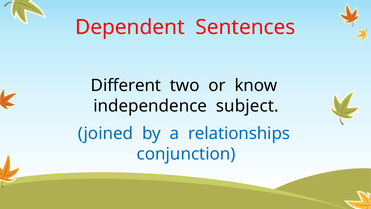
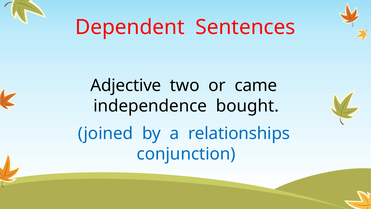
Different: Different -> Adjective
know: know -> came
subject: subject -> bought
